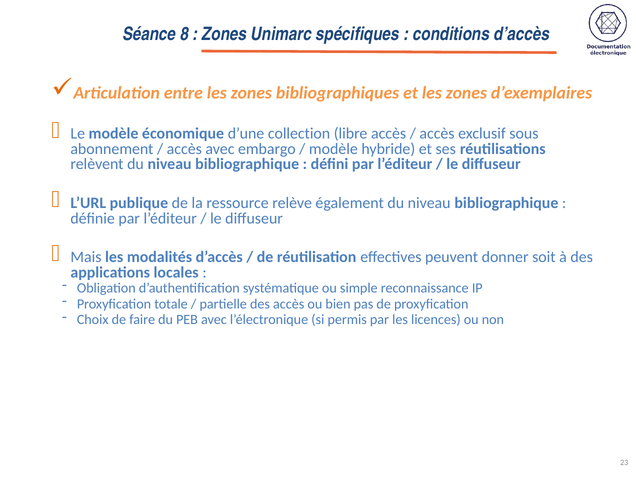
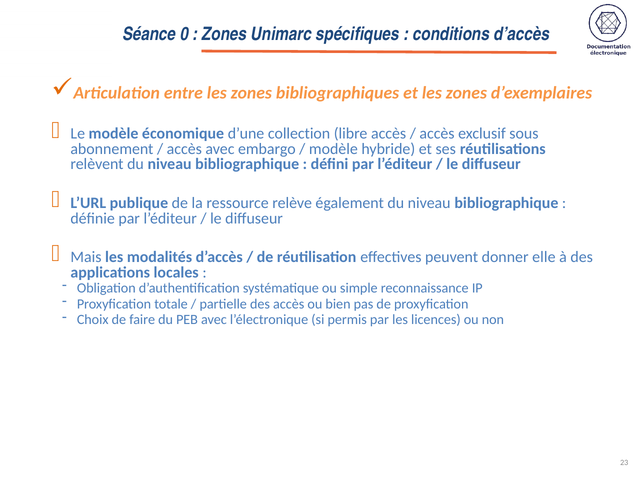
8: 8 -> 0
soit: soit -> elle
